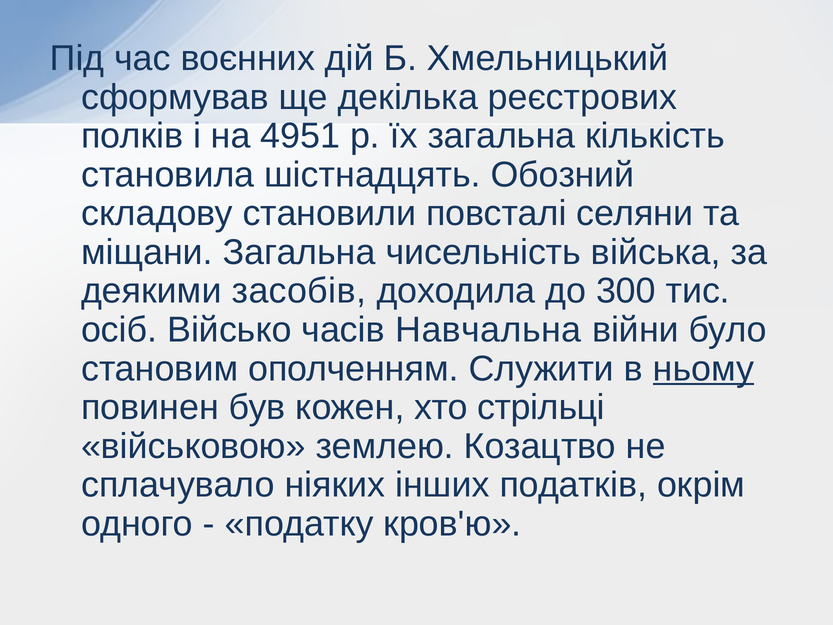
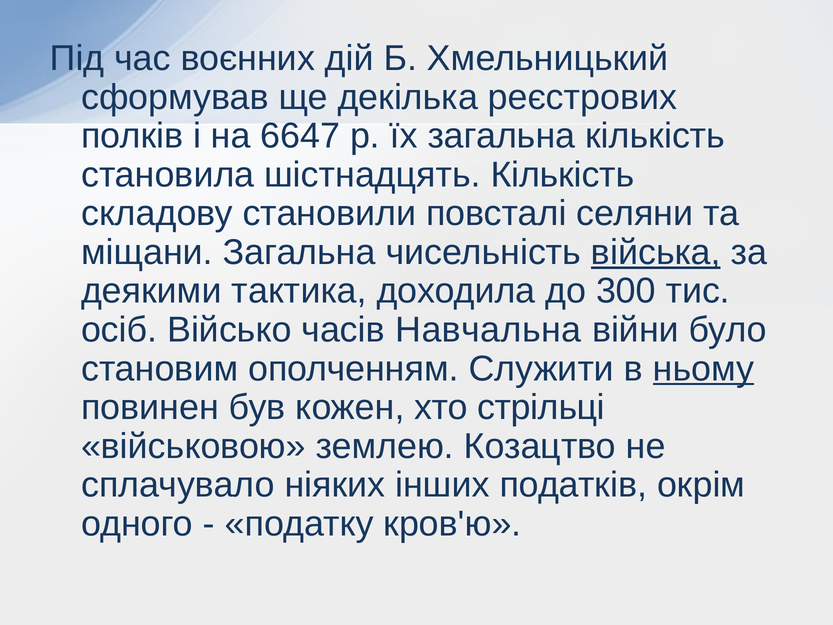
4951: 4951 -> 6647
шістнадцять Обозний: Обозний -> Кількість
війська underline: none -> present
засобів: засобів -> тактика
